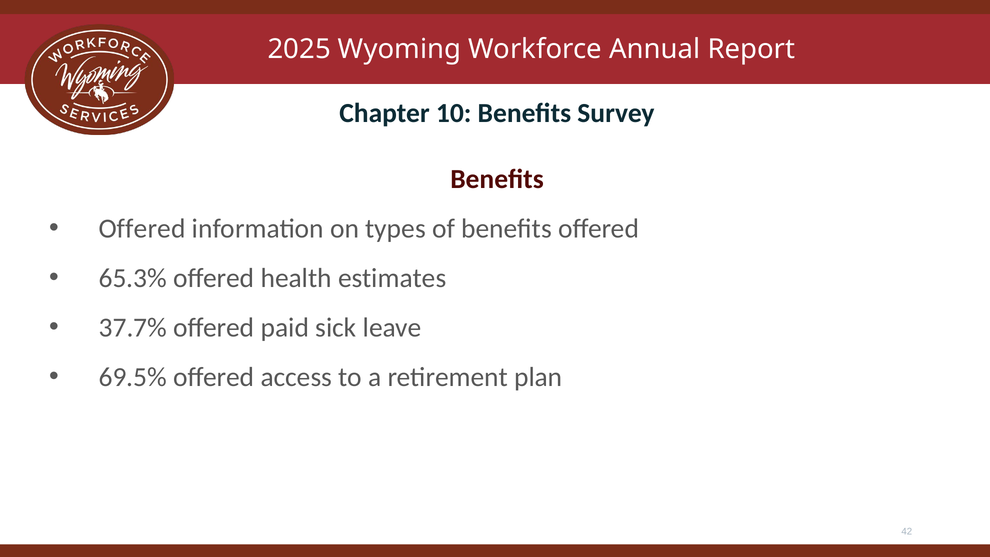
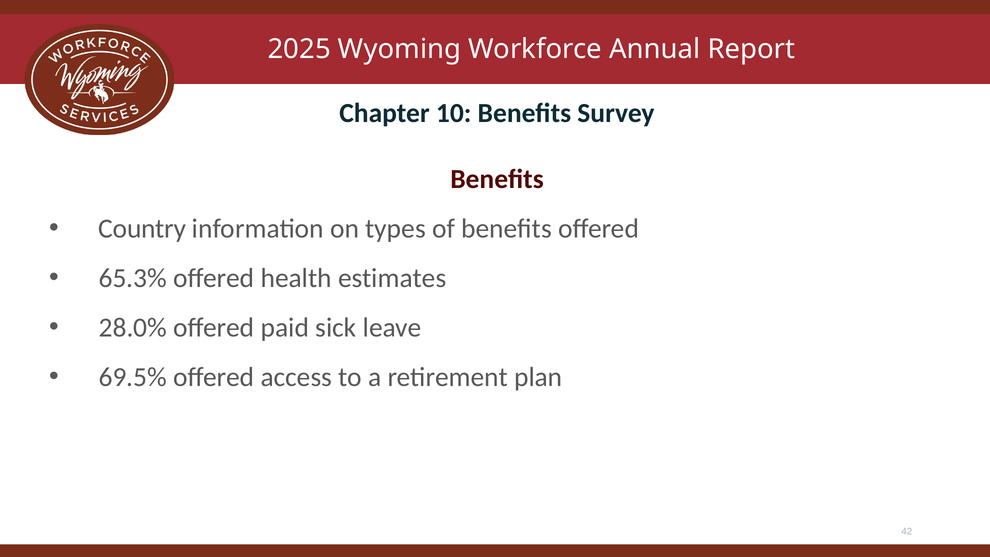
Offered at (142, 229): Offered -> Country
37.7%: 37.7% -> 28.0%
